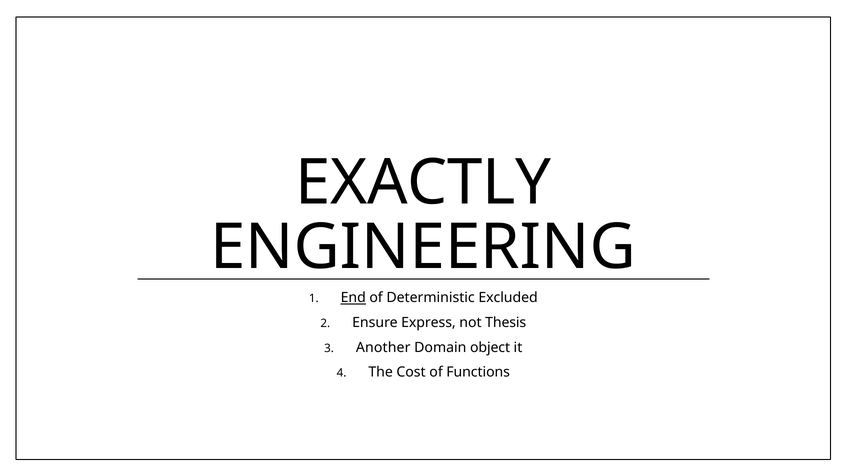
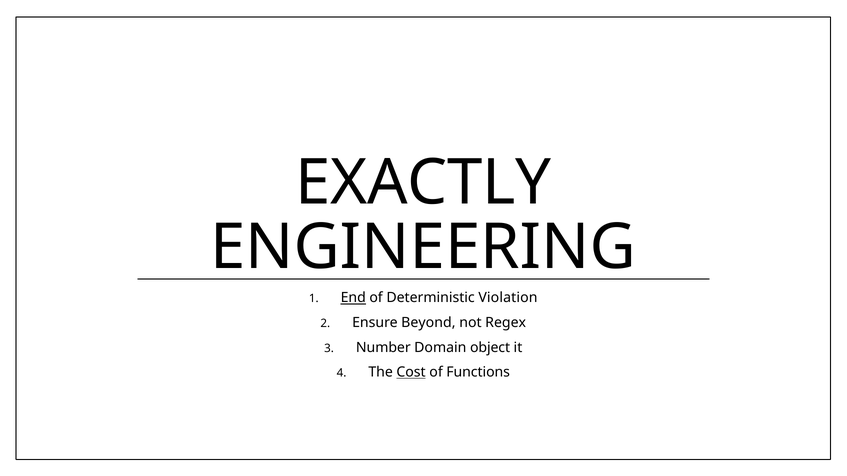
Excluded: Excluded -> Violation
Express: Express -> Beyond
Thesis: Thesis -> Regex
Another: Another -> Number
Cost underline: none -> present
